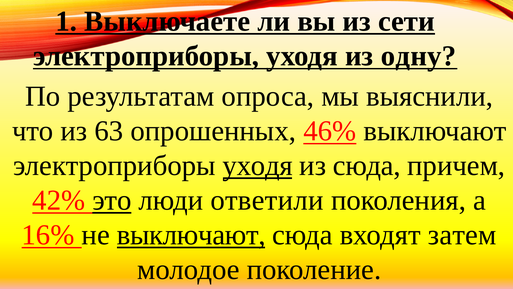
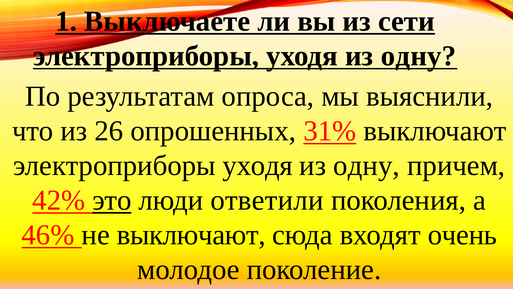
63: 63 -> 26
46%: 46% -> 31%
уходя at (258, 165) underline: present -> none
сюда at (367, 165): сюда -> одну
16%: 16% -> 46%
выключают at (191, 235) underline: present -> none
затем: затем -> очень
